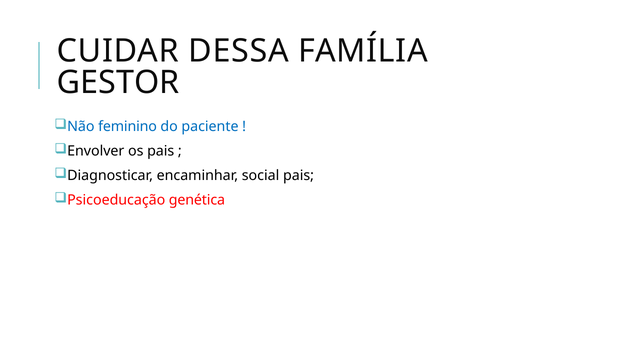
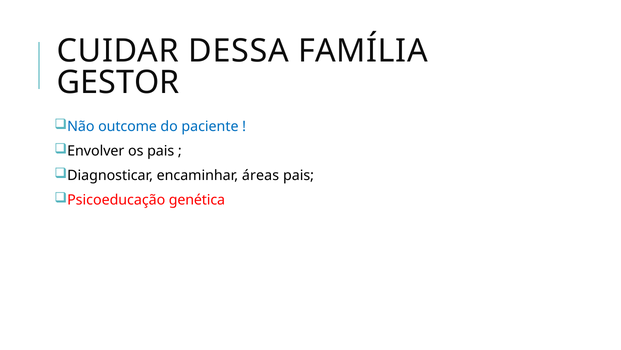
feminino: feminino -> outcome
social: social -> áreas
